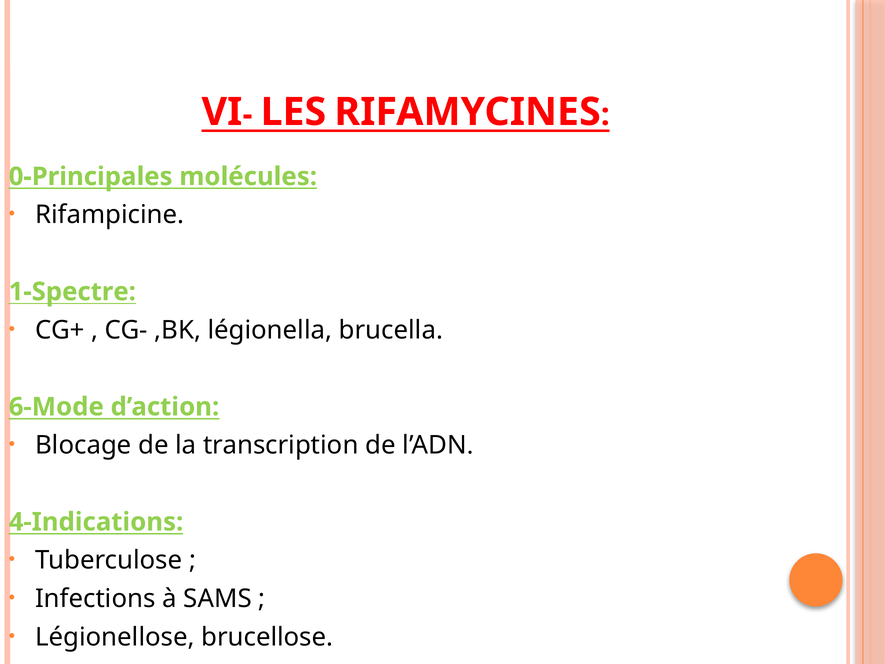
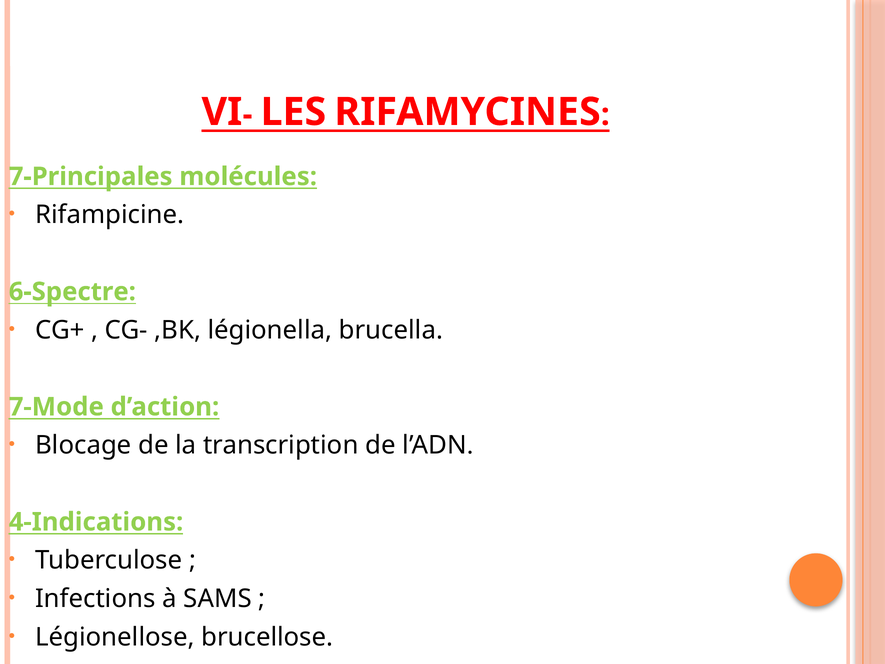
0-Principales: 0-Principales -> 7-Principales
1-Spectre: 1-Spectre -> 6-Spectre
6-Mode: 6-Mode -> 7-Mode
